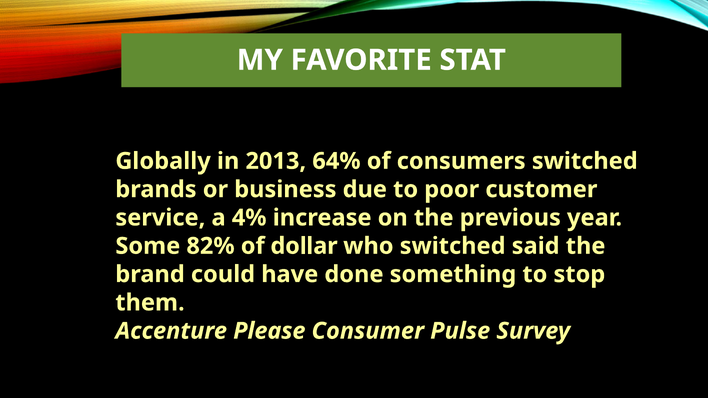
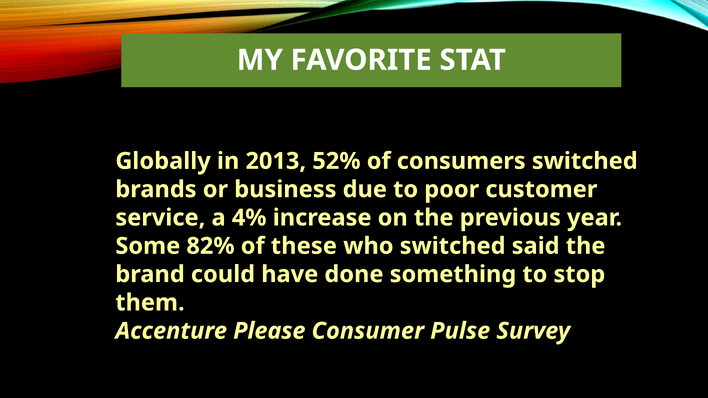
64%: 64% -> 52%
dollar: dollar -> these
